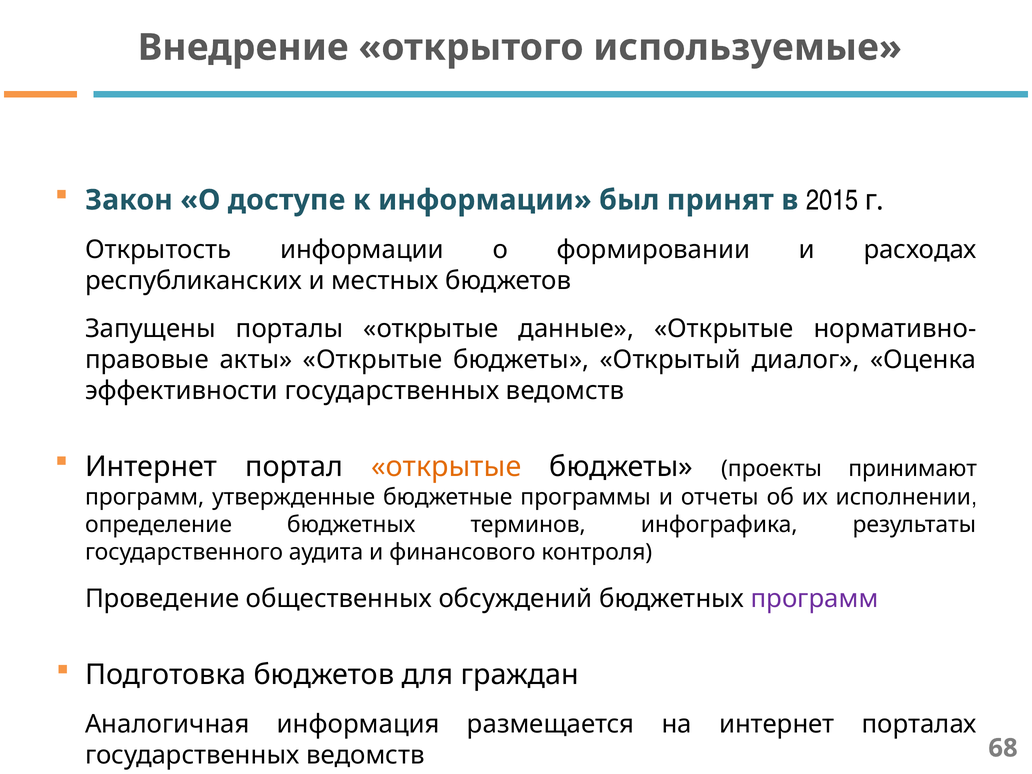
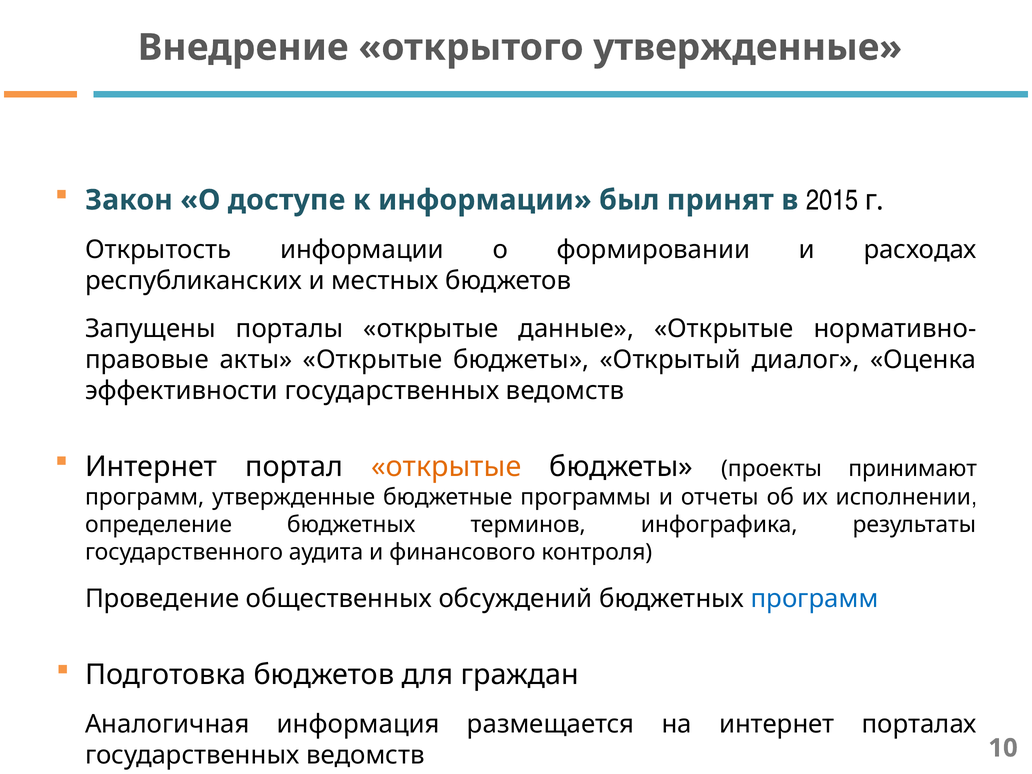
открытого используемые: используемые -> утвержденные
программ at (815, 599) colour: purple -> blue
68: 68 -> 10
